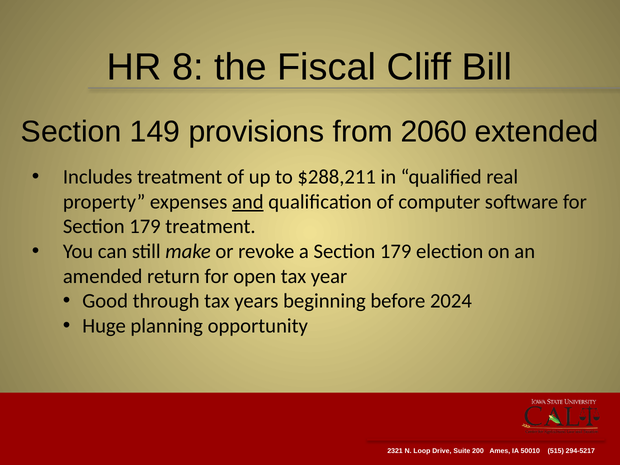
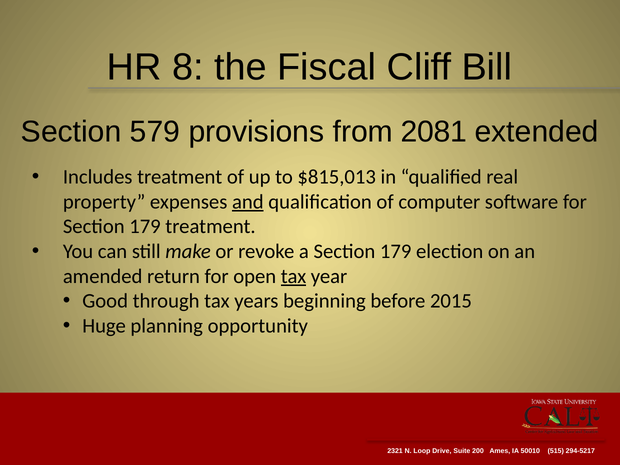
149: 149 -> 579
2060: 2060 -> 2081
$288,211: $288,211 -> $815,013
tax at (294, 276) underline: none -> present
2024: 2024 -> 2015
